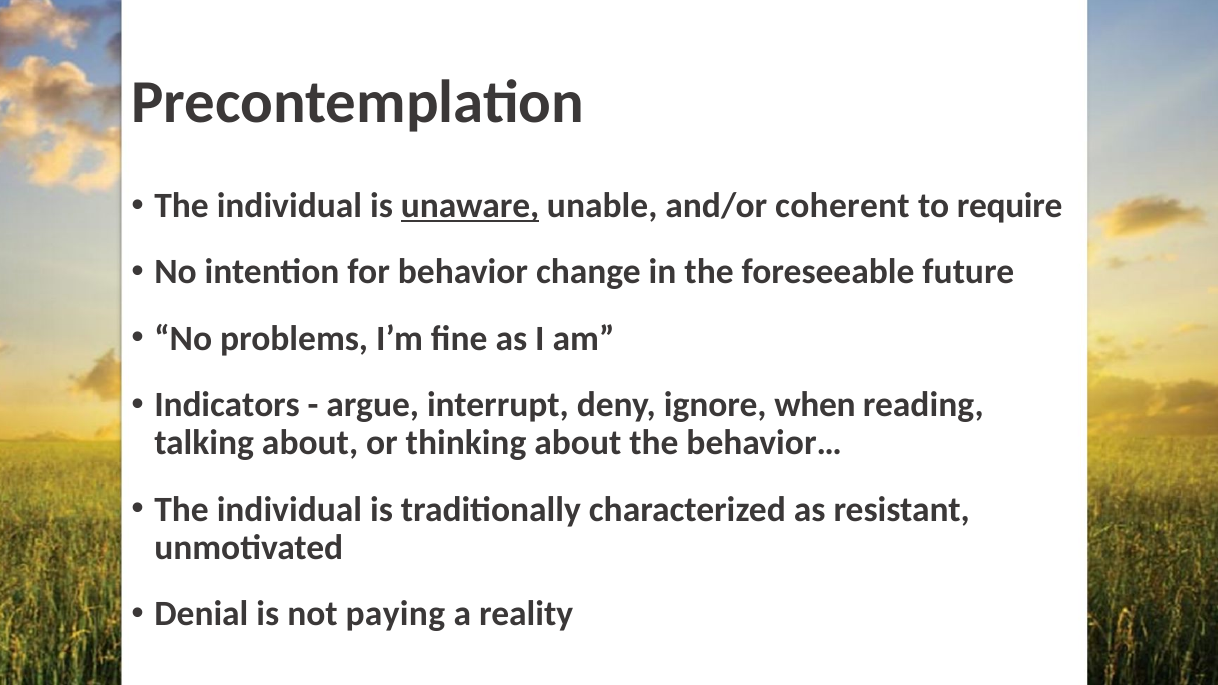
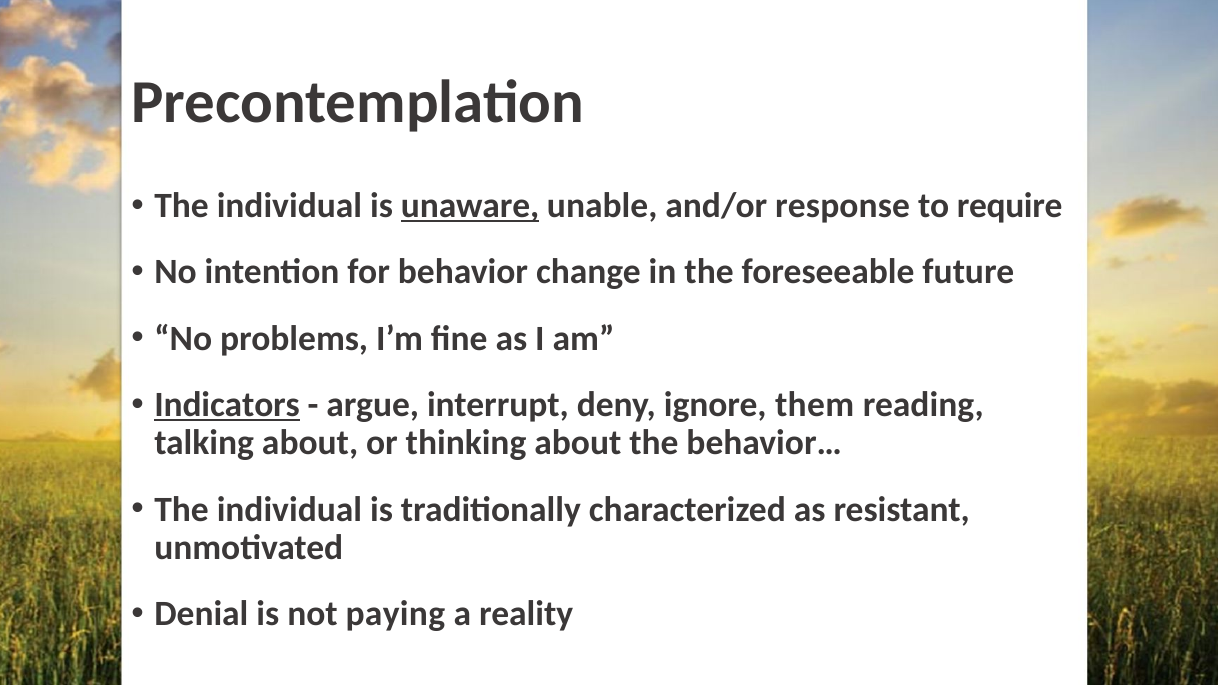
coherent: coherent -> response
Indicators underline: none -> present
when: when -> them
